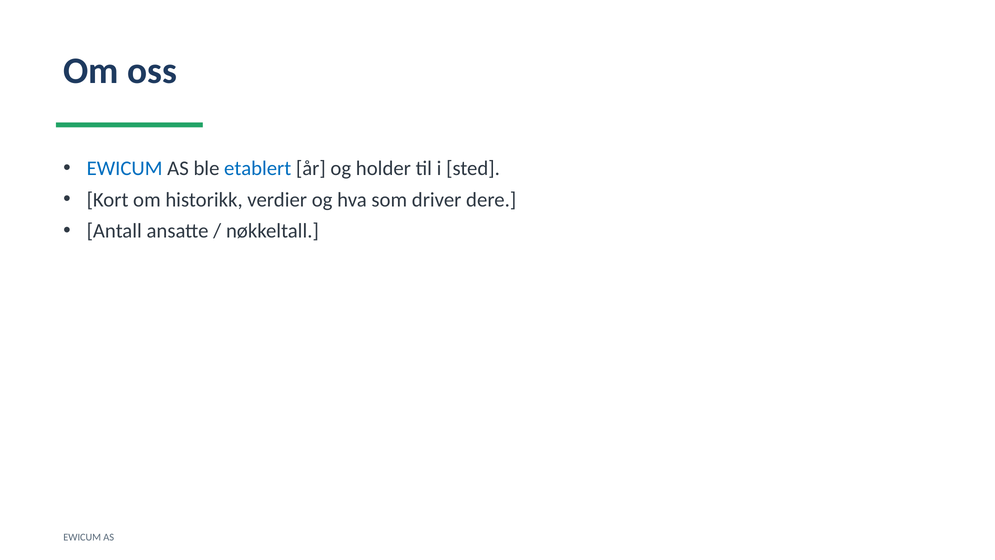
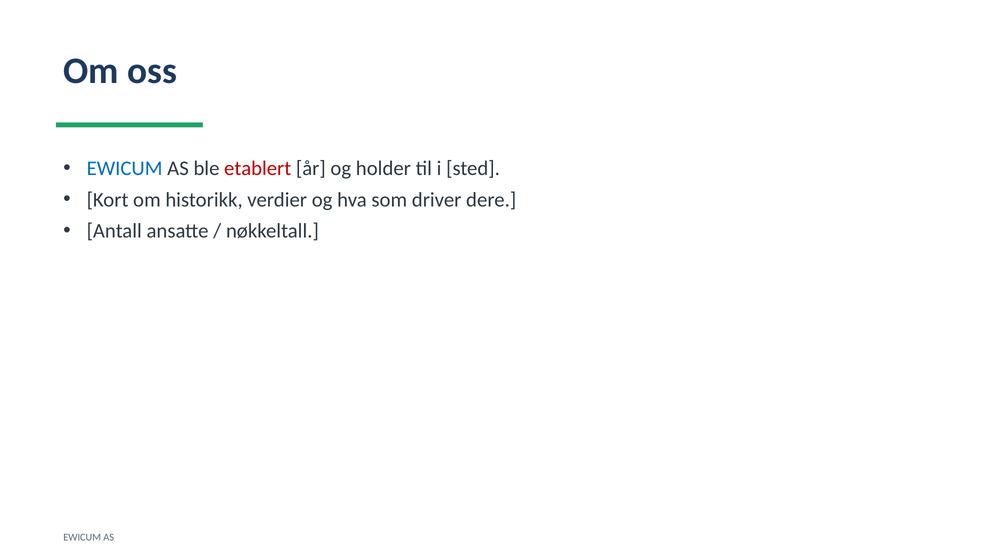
etablert colour: blue -> red
